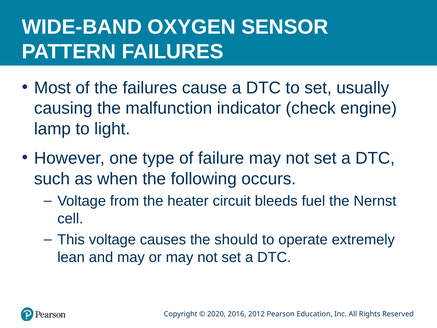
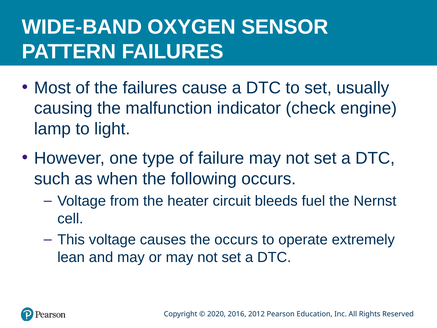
the should: should -> occurs
